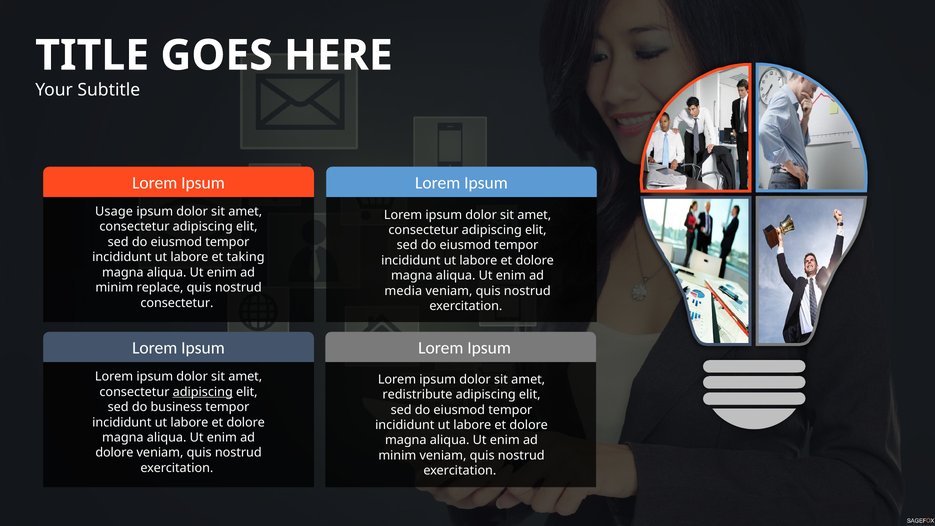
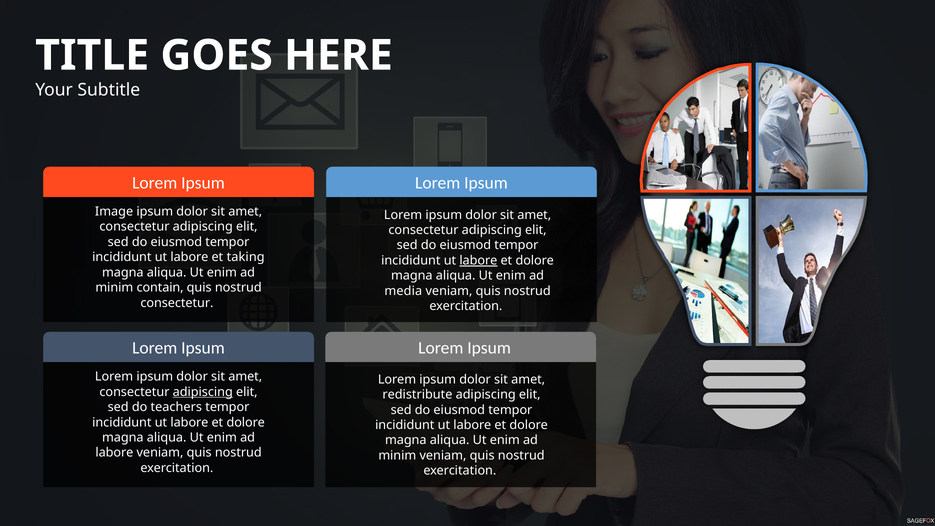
Usage: Usage -> Image
labore at (478, 260) underline: none -> present
replace: replace -> contain
business: business -> teachers
dolore at (114, 453): dolore -> labore
